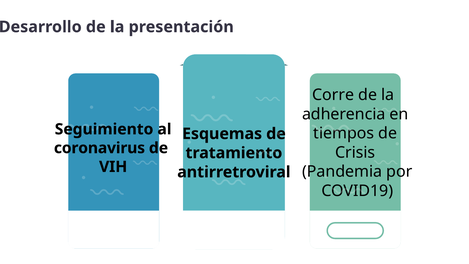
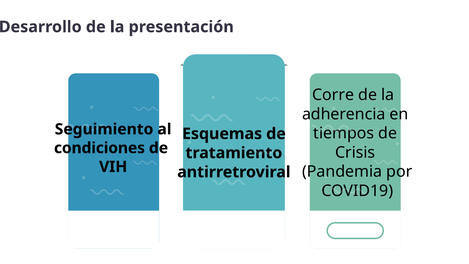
coronavirus: coronavirus -> condiciones
